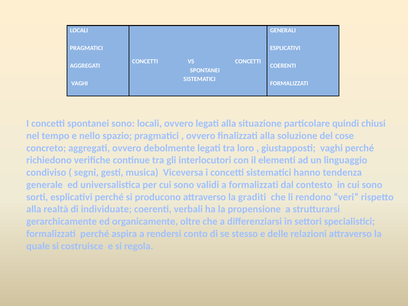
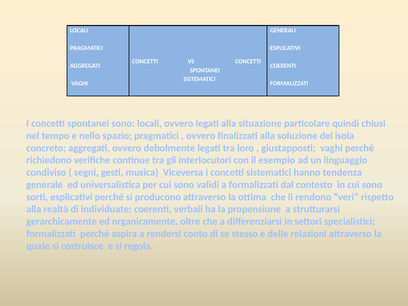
cose: cose -> isola
elementi: elementi -> esempio
graditi: graditi -> ottima
